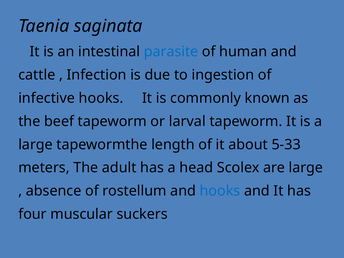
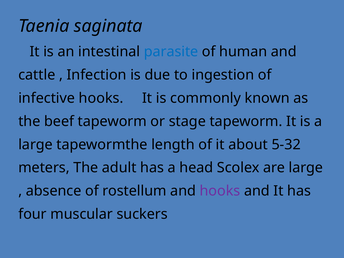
larval: larval -> stage
5-33: 5-33 -> 5-32
hooks at (220, 191) colour: blue -> purple
